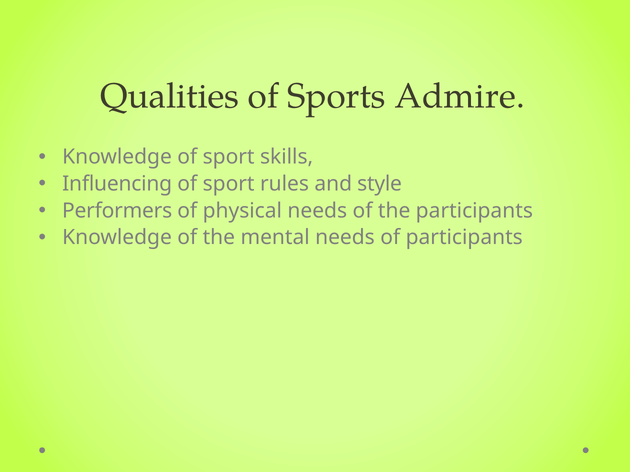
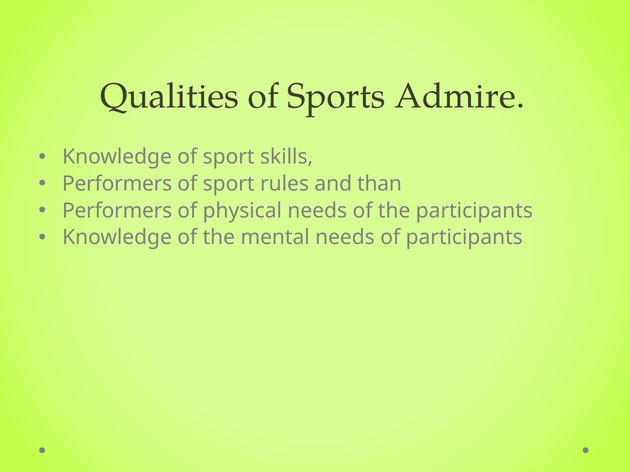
Influencing at (117, 184): Influencing -> Performers
style: style -> than
